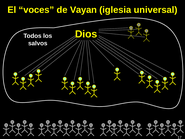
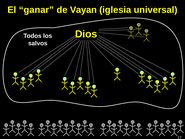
voces: voces -> ganar
